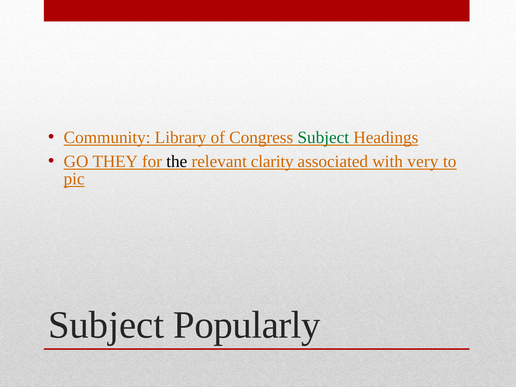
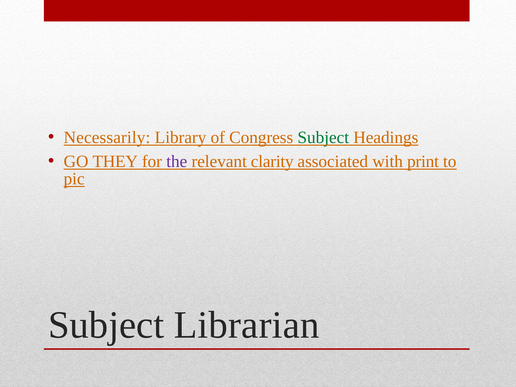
Community: Community -> Necessarily
the colour: black -> purple
very: very -> print
Popularly: Popularly -> Librarian
